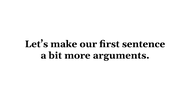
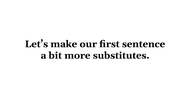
arguments: arguments -> substitutes
